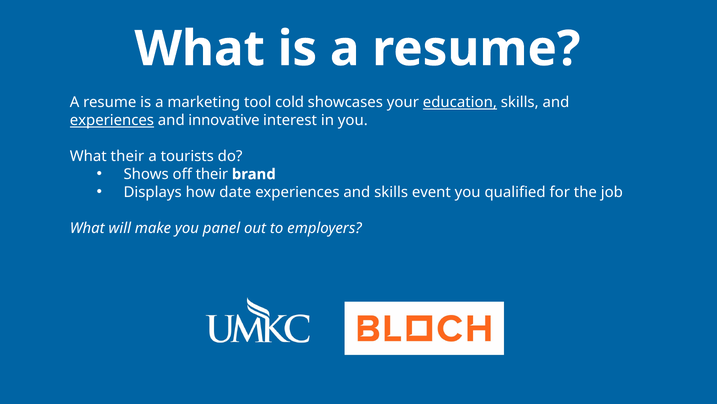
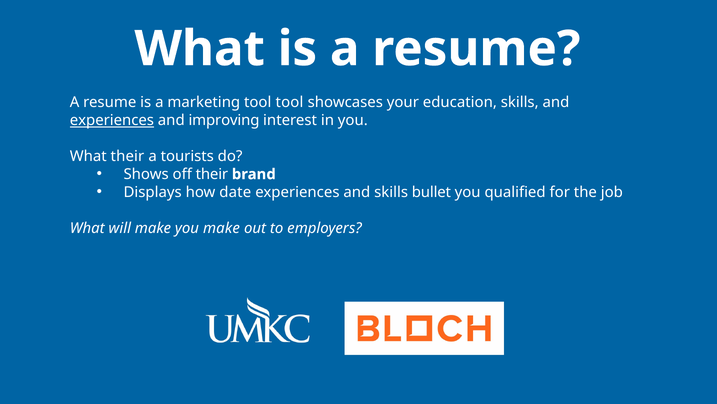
tool cold: cold -> tool
education underline: present -> none
innovative: innovative -> improving
event: event -> bullet
you panel: panel -> make
